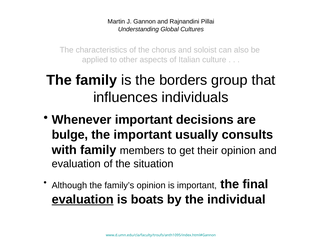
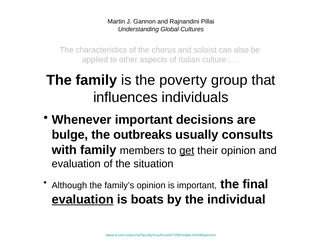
borders: borders -> poverty
the important: important -> outbreaks
get underline: none -> present
